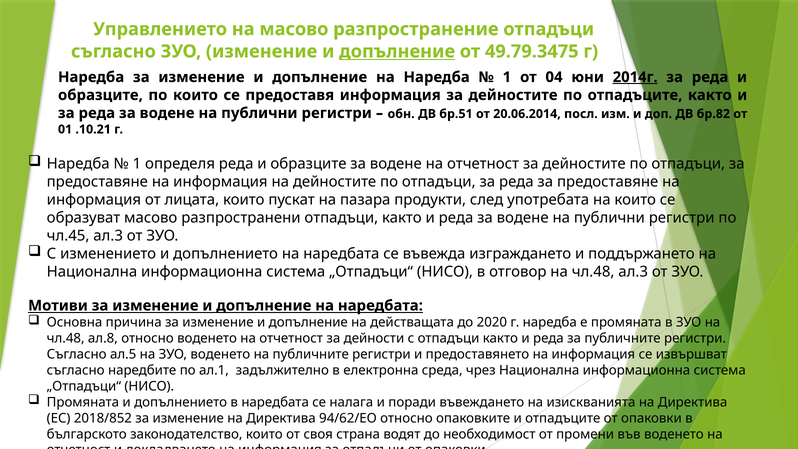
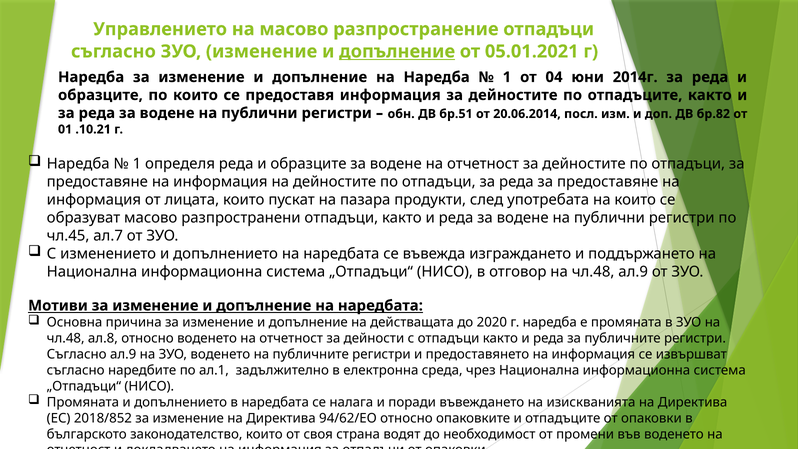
49.79.3475: 49.79.3475 -> 05.01.2021
2014г underline: present -> none
чл.45 ал.3: ал.3 -> ал.7
чл.48 ал.3: ал.3 -> ал.9
Съгласно ал.5: ал.5 -> ал.9
